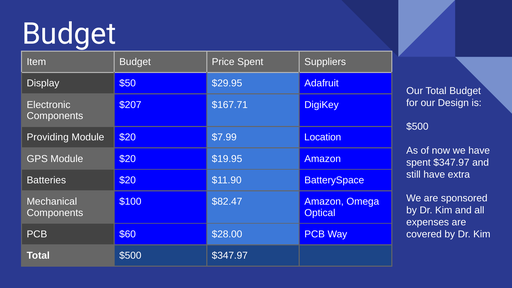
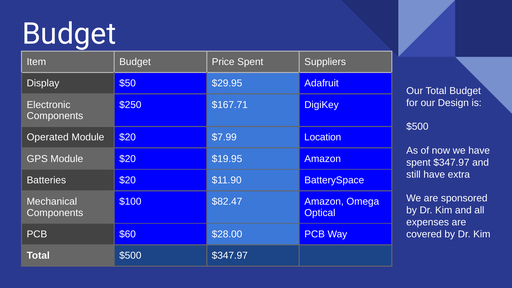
$207: $207 -> $250
Providing: Providing -> Operated
